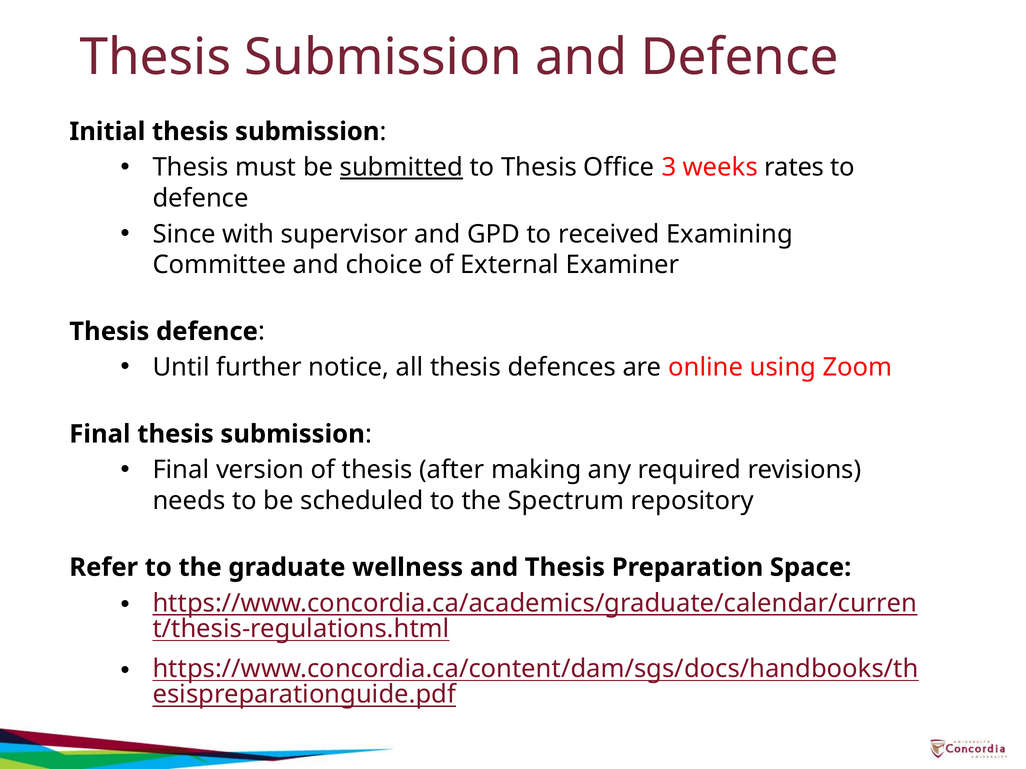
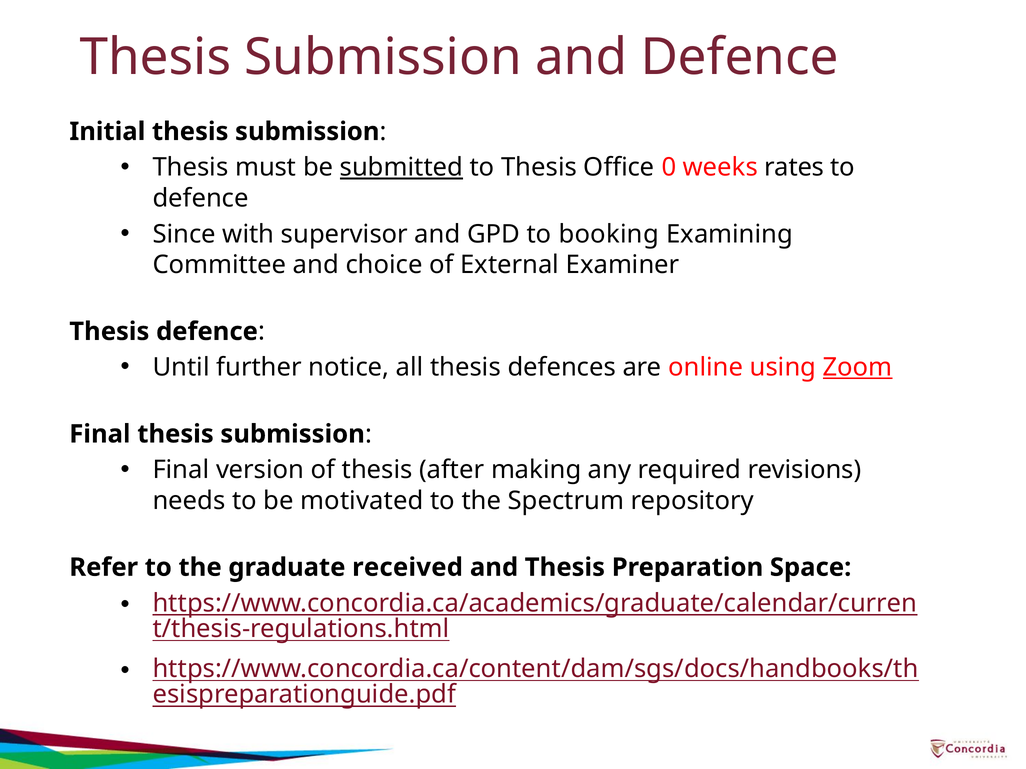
3: 3 -> 0
received: received -> booking
Zoom underline: none -> present
scheduled: scheduled -> motivated
wellness: wellness -> received
